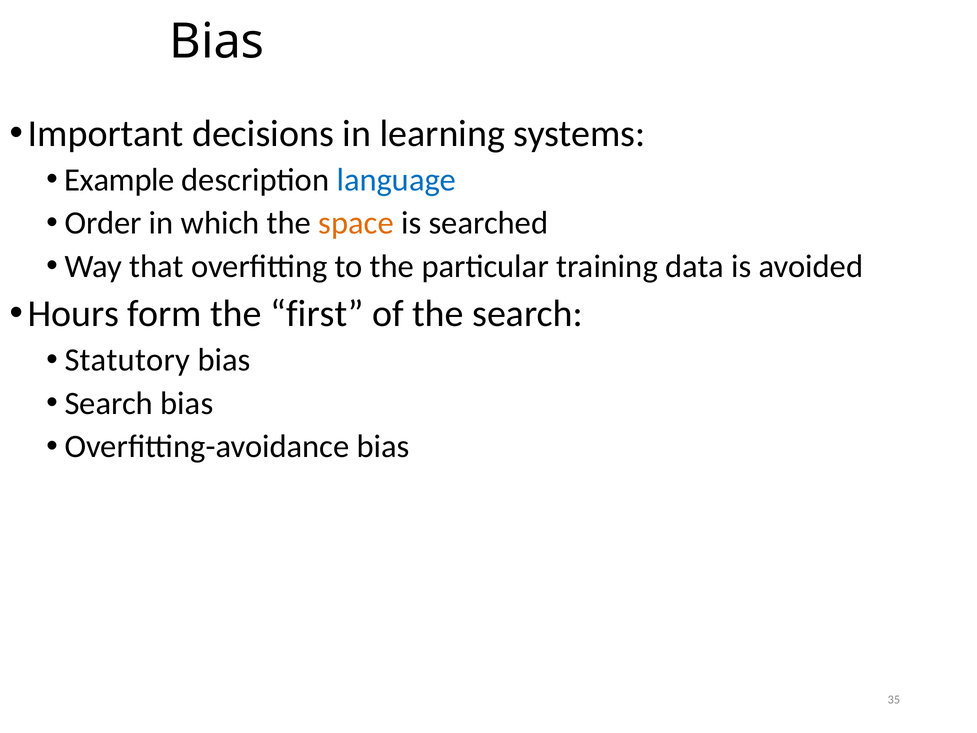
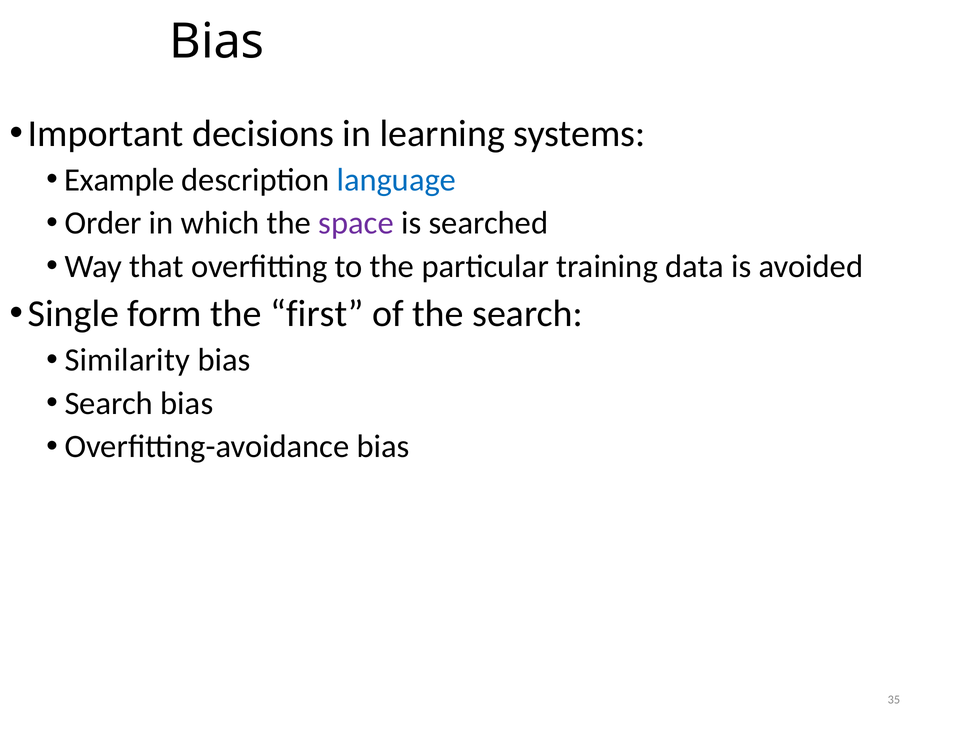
space colour: orange -> purple
Hours: Hours -> Single
Statutory: Statutory -> Similarity
